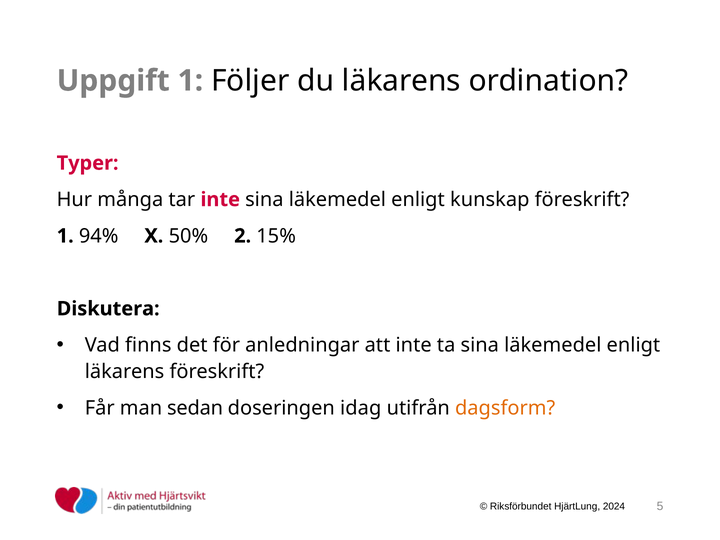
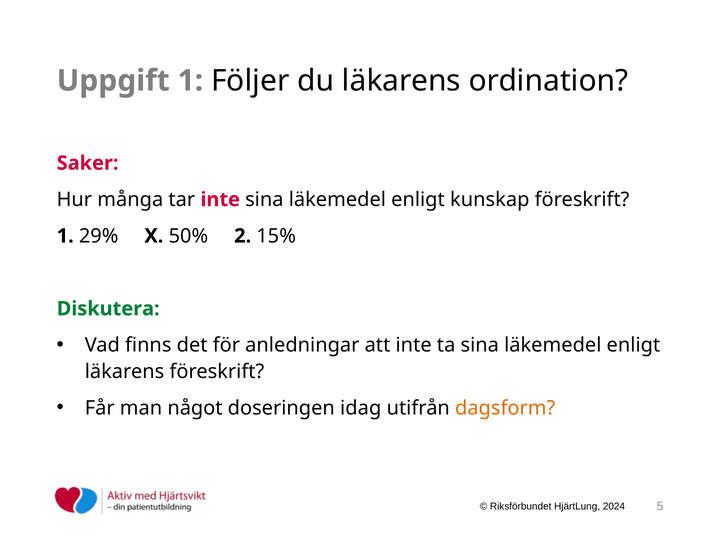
Typer: Typer -> Saker
94%: 94% -> 29%
Diskutera colour: black -> green
sedan: sedan -> något
